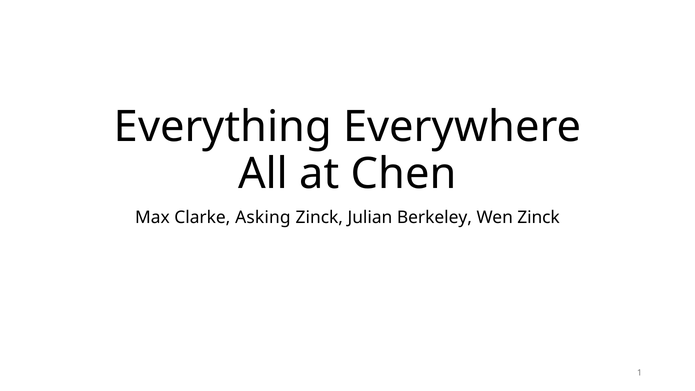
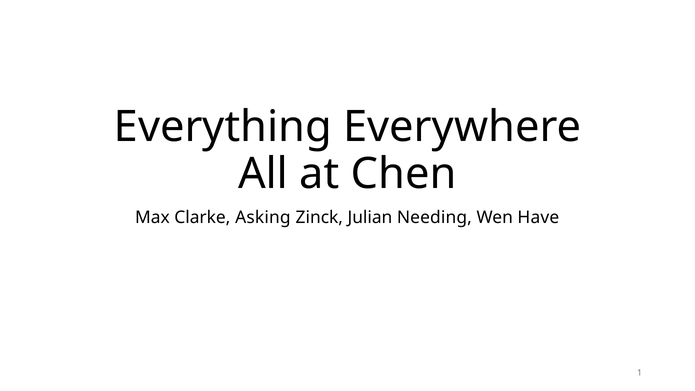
Berkeley: Berkeley -> Needing
Wen Zinck: Zinck -> Have
